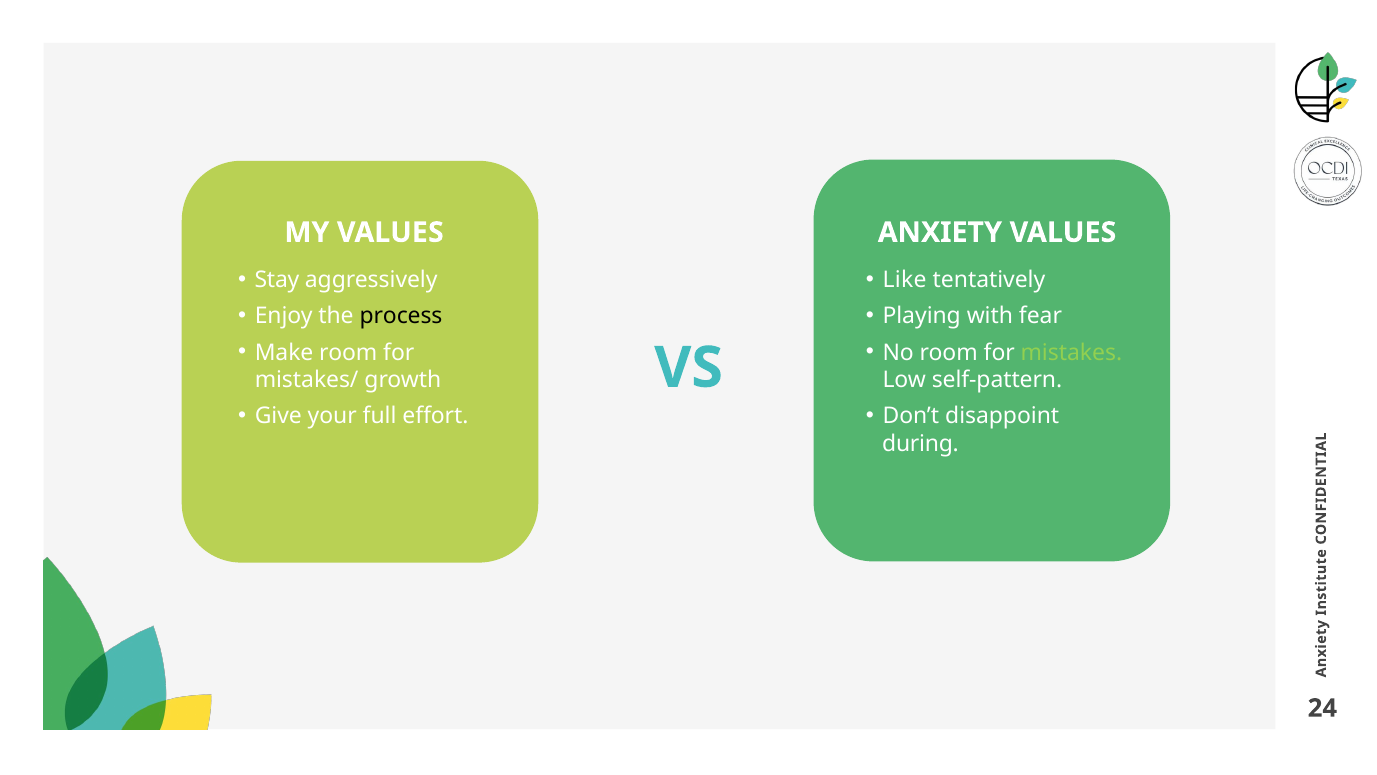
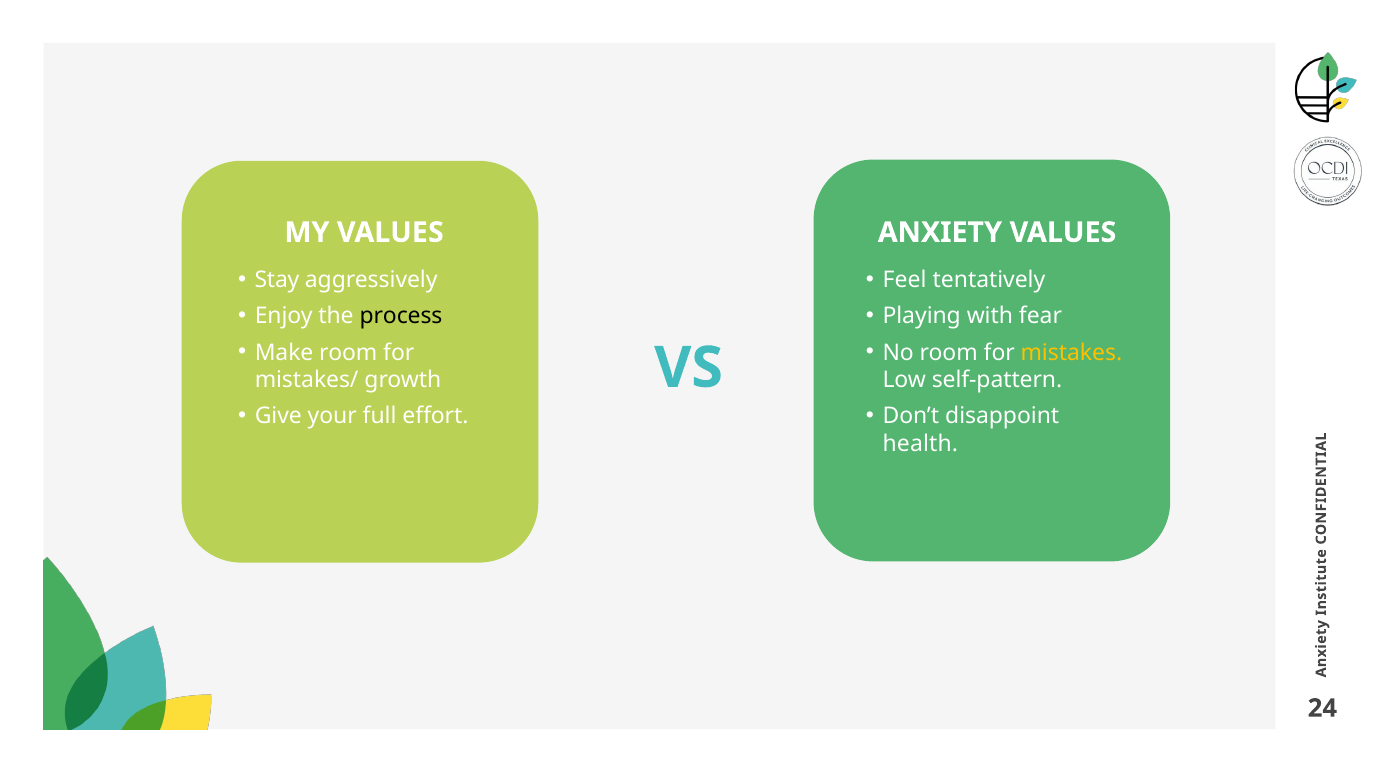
Like: Like -> Feel
mistakes colour: light green -> yellow
during: during -> health
